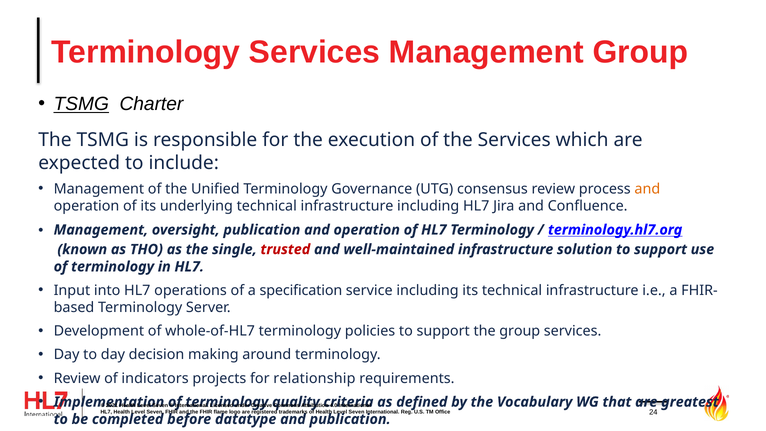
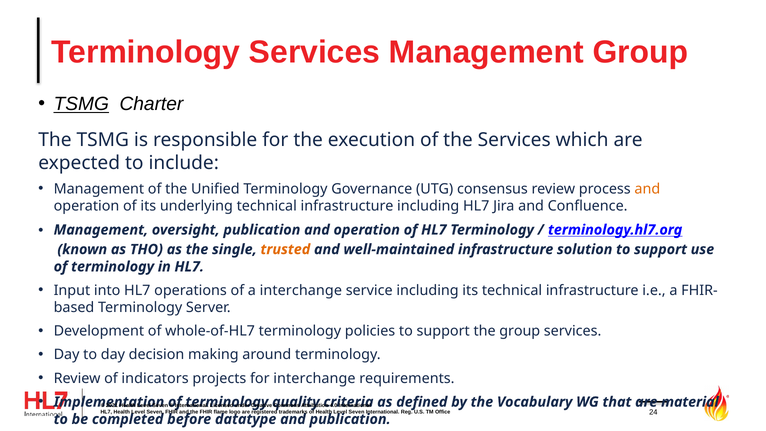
trusted colour: red -> orange
a specification: specification -> interchange
for relationship: relationship -> interchange
greatest: greatest -> material
